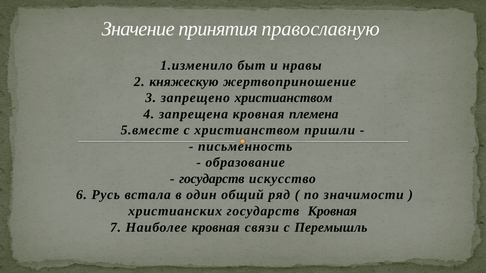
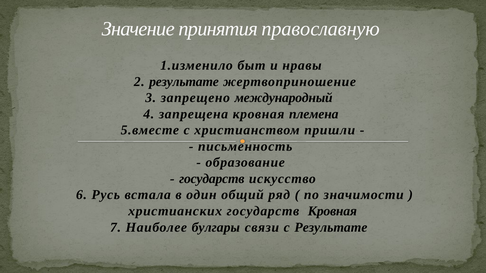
2 княжескую: княжескую -> результате
запрещено христианством: христианством -> международный
Наиболее кровная: кровная -> булгары
с Перемышль: Перемышль -> Результате
